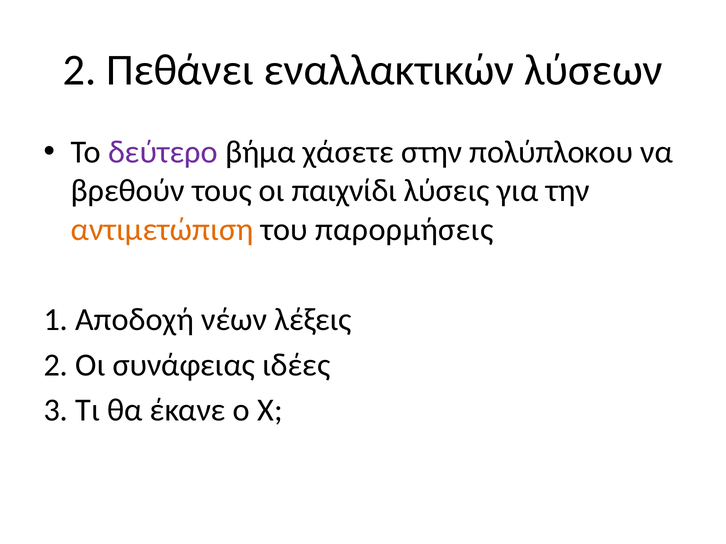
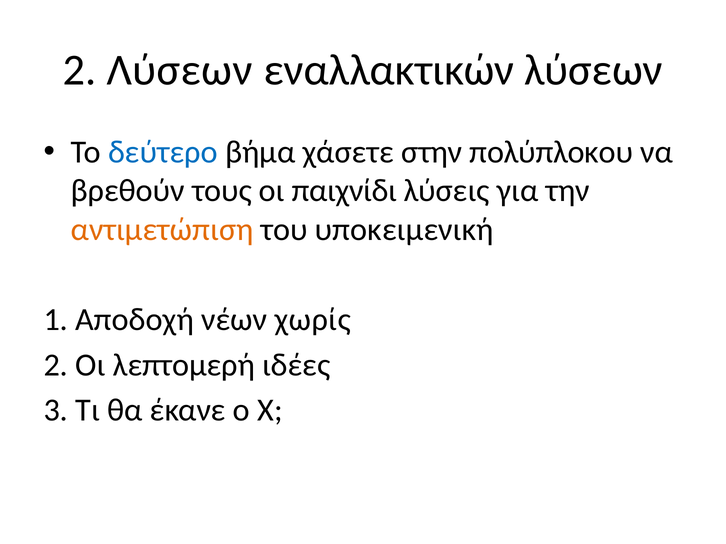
2 Πεθάνει: Πεθάνει -> Λύσεων
δεύτερο colour: purple -> blue
παρορμήσεις: παρορμήσεις -> υποκειμενική
λέξεις: λέξεις -> χωρίς
συνάφειας: συνάφειας -> λεπτομερή
